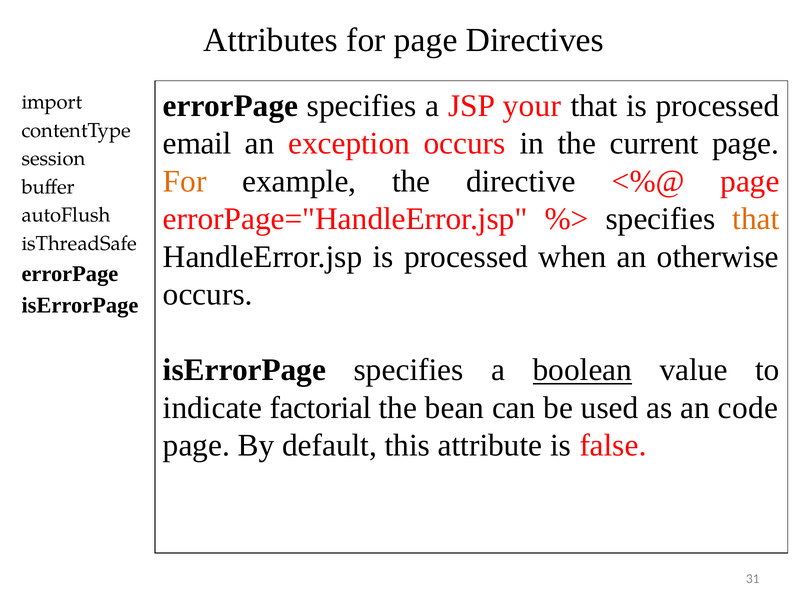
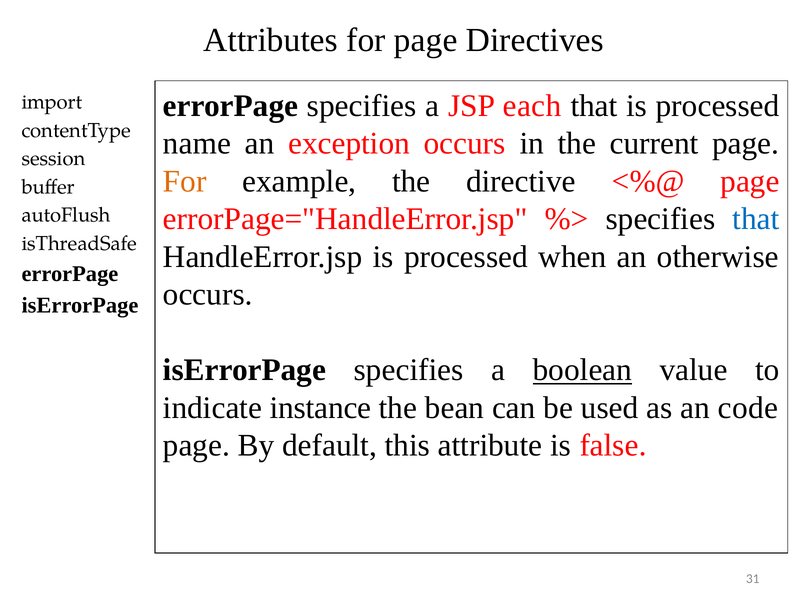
your: your -> each
email: email -> name
that at (756, 219) colour: orange -> blue
factorial: factorial -> instance
